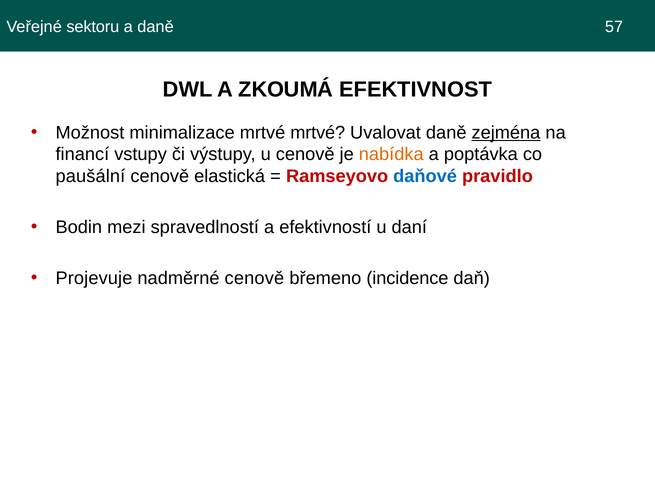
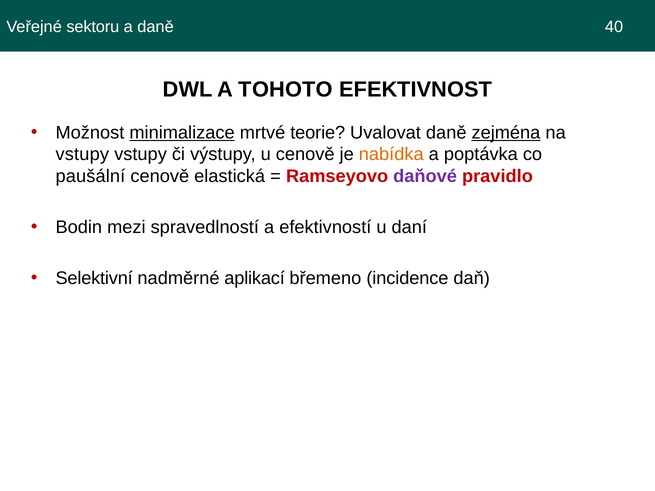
57: 57 -> 40
ZKOUMÁ: ZKOUMÁ -> TOHOTO
minimalizace underline: none -> present
mrtvé mrtvé: mrtvé -> teorie
financí at (82, 155): financí -> vstupy
daňové colour: blue -> purple
Projevuje: Projevuje -> Selektivní
nadměrné cenově: cenově -> aplikací
